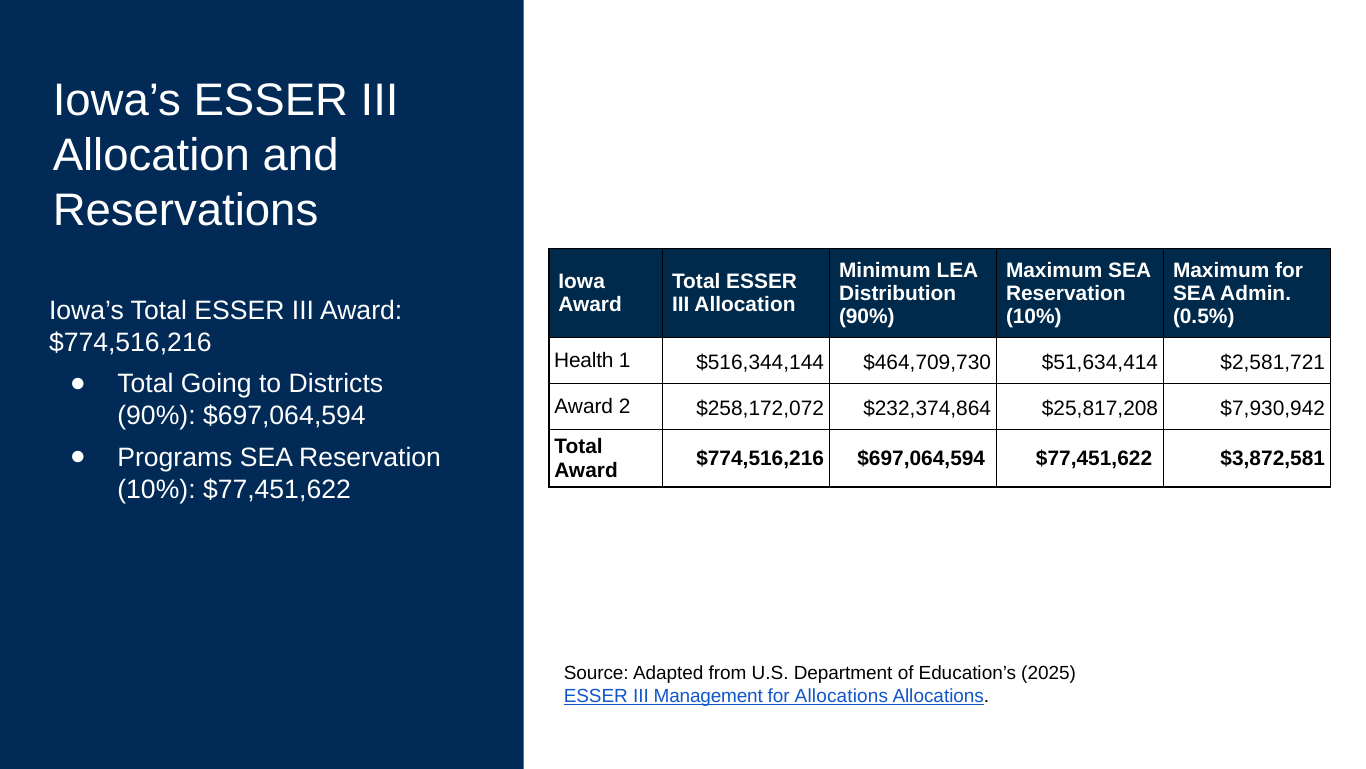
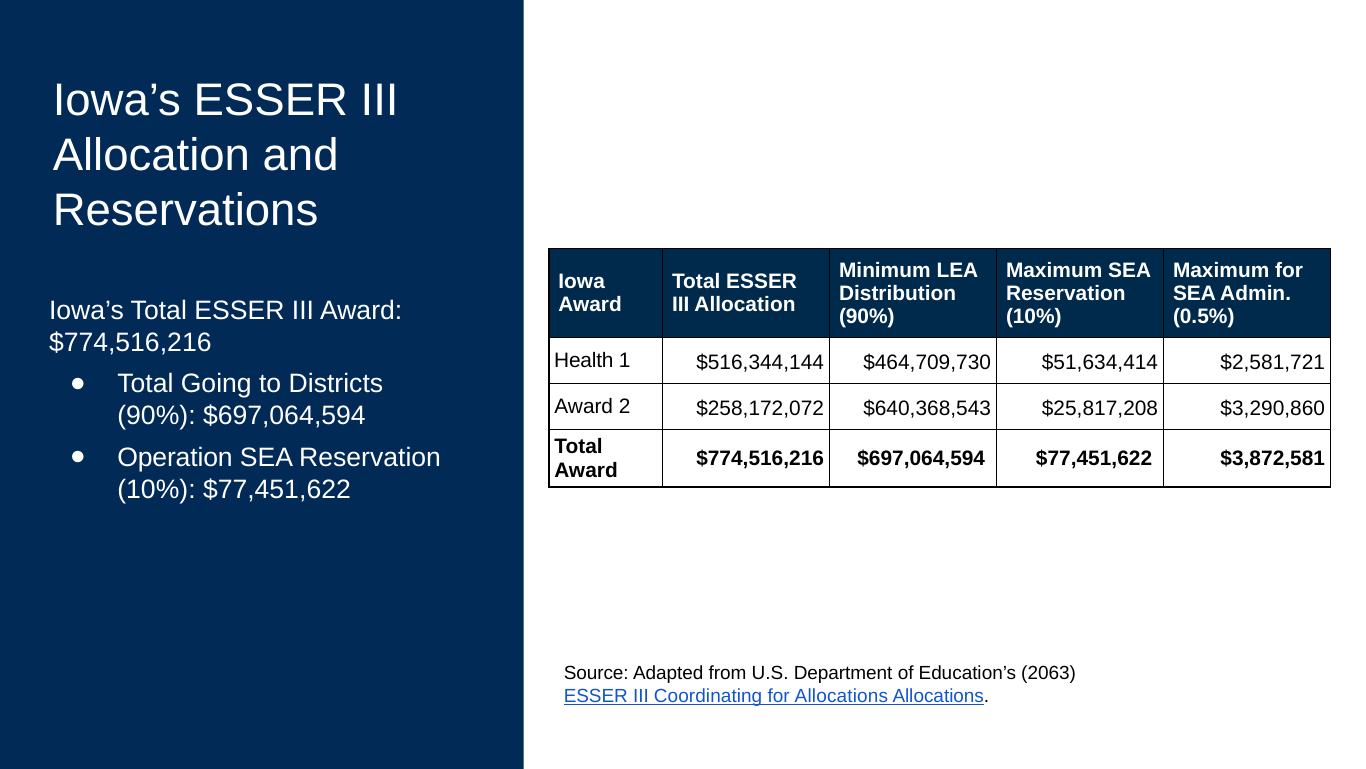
$232,374,864: $232,374,864 -> $640,368,543
$7,930,942: $7,930,942 -> $3,290,860
Programs: Programs -> Operation
2025: 2025 -> 2063
Management: Management -> Coordinating
